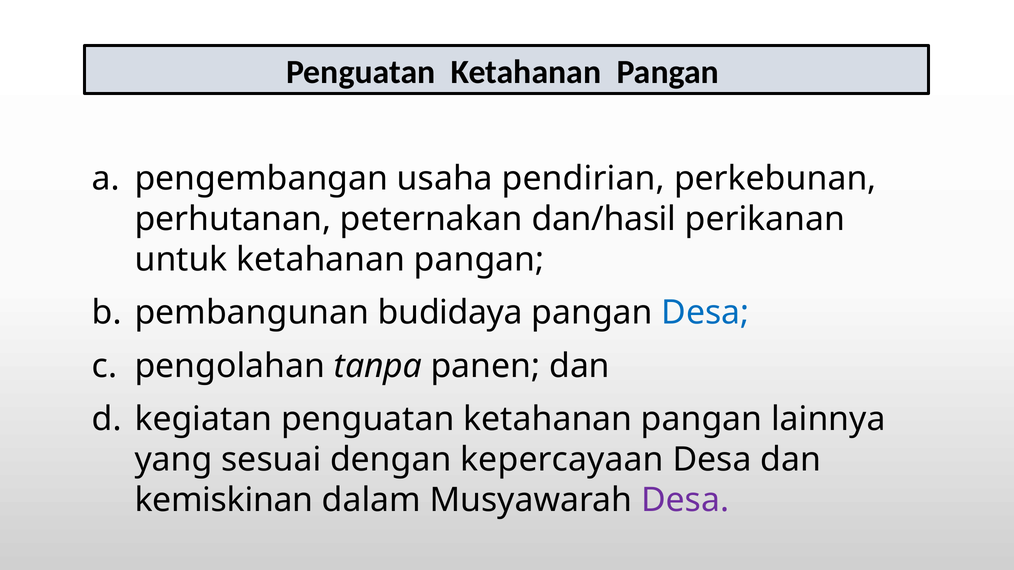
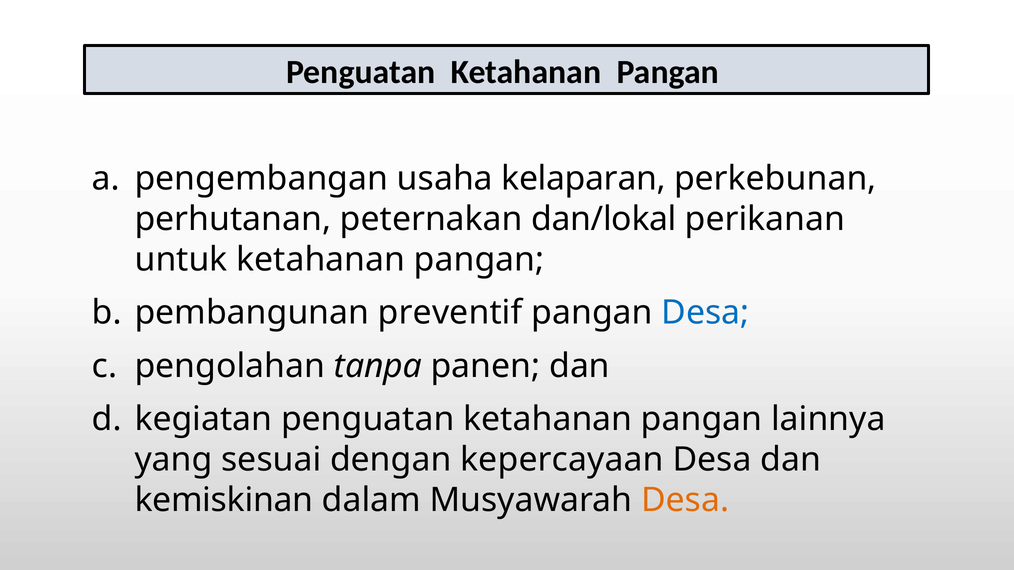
pendirian: pendirian -> kelaparan
dan/hasil: dan/hasil -> dan/lokal
budidaya: budidaya -> preventif
Desa at (685, 500) colour: purple -> orange
